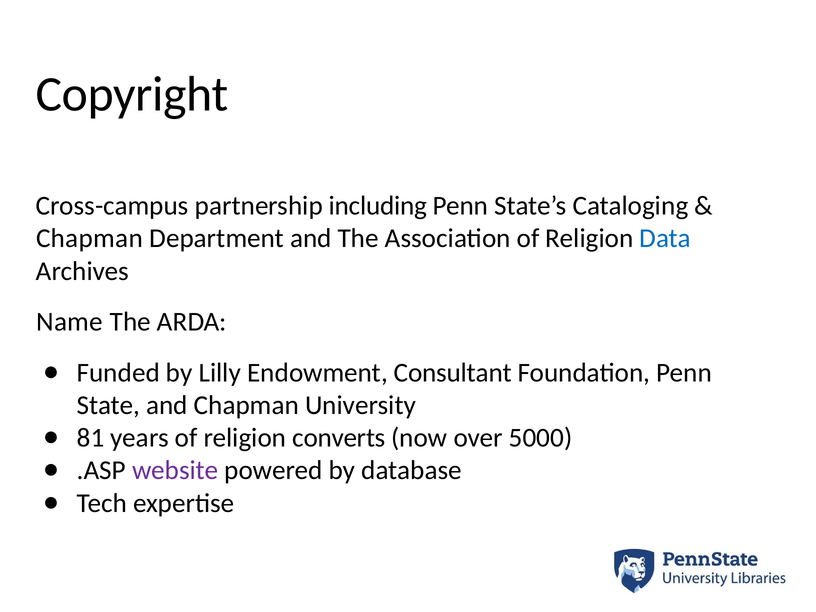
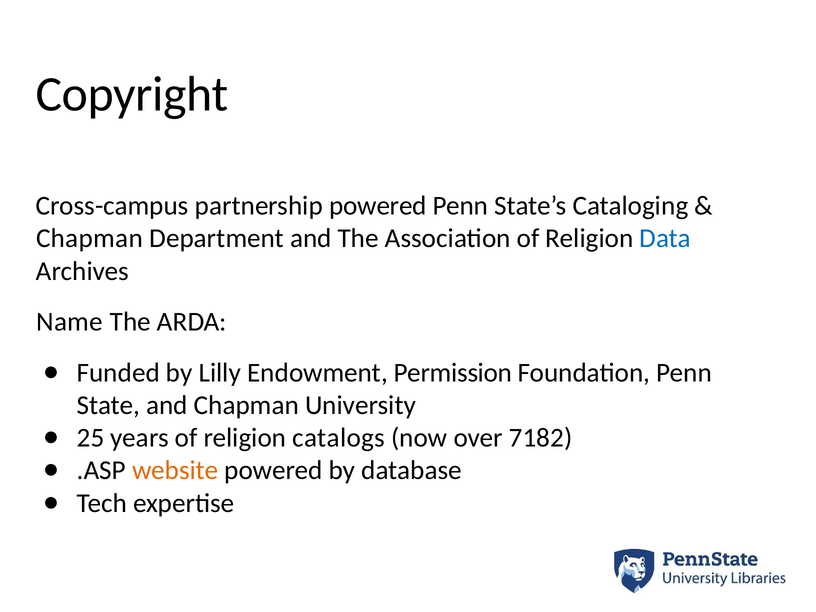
partnership including: including -> powered
Consultant: Consultant -> Permission
81: 81 -> 25
converts: converts -> catalogs
5000: 5000 -> 7182
website colour: purple -> orange
